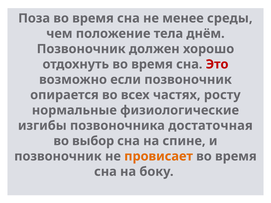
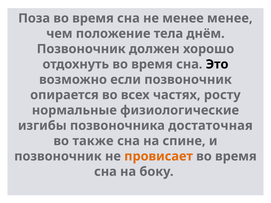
менее среды: среды -> менее
Это colour: red -> black
выбор: выбор -> также
